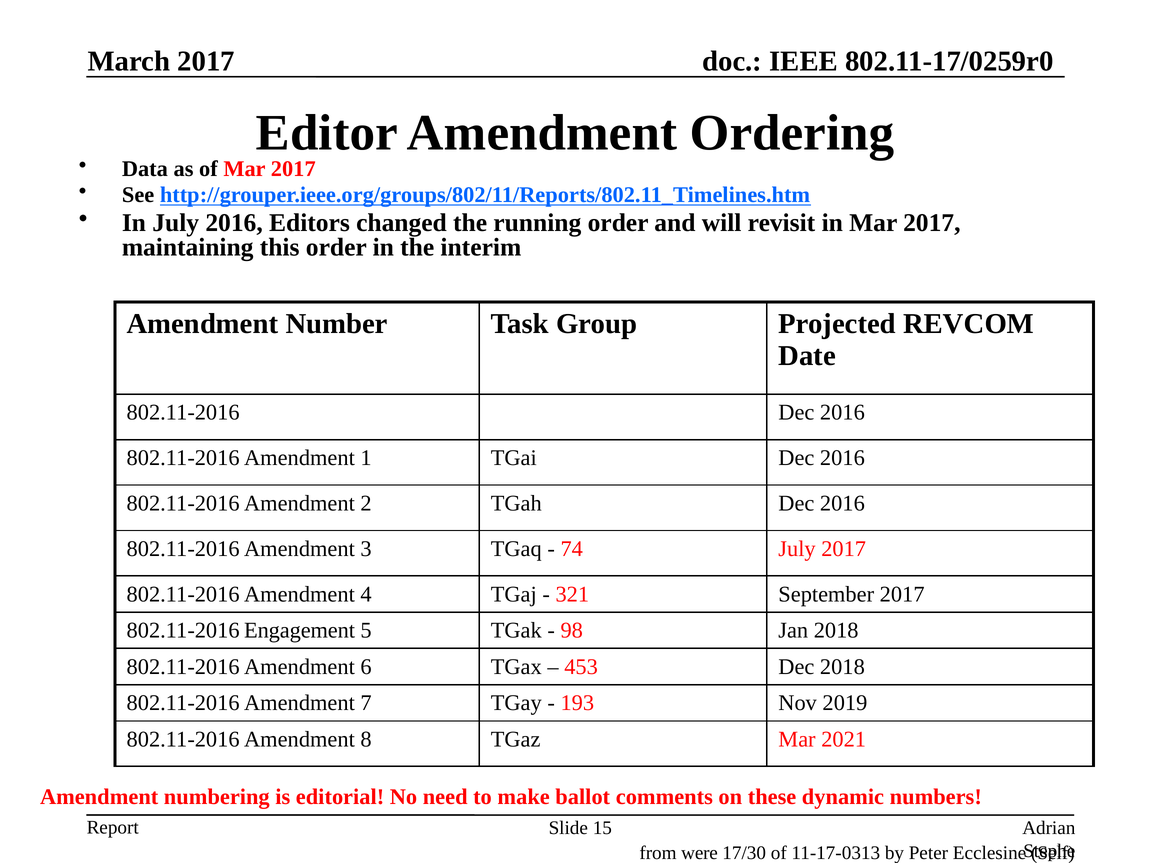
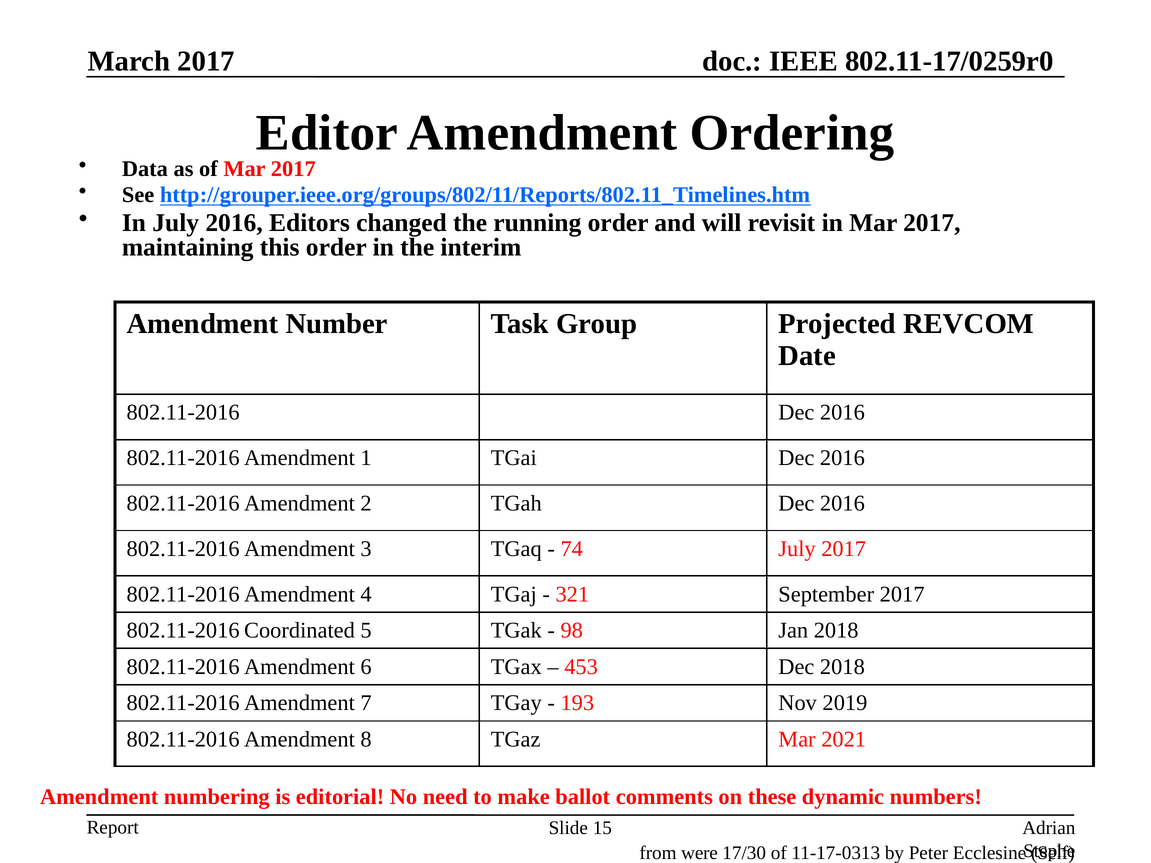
Engagement: Engagement -> Coordinated
